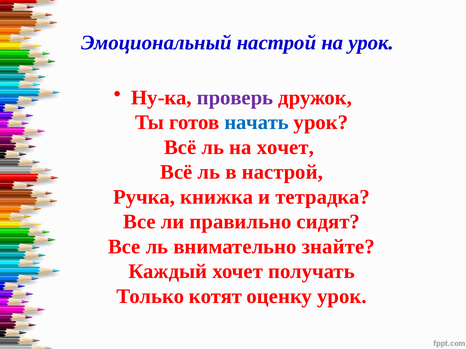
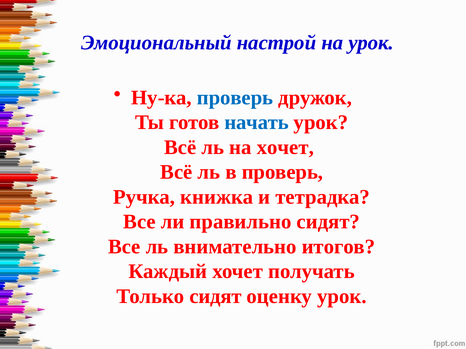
проверь at (235, 98) colour: purple -> blue
в настрой: настрой -> проверь
знайте: знайте -> итогов
Только котят: котят -> сидят
